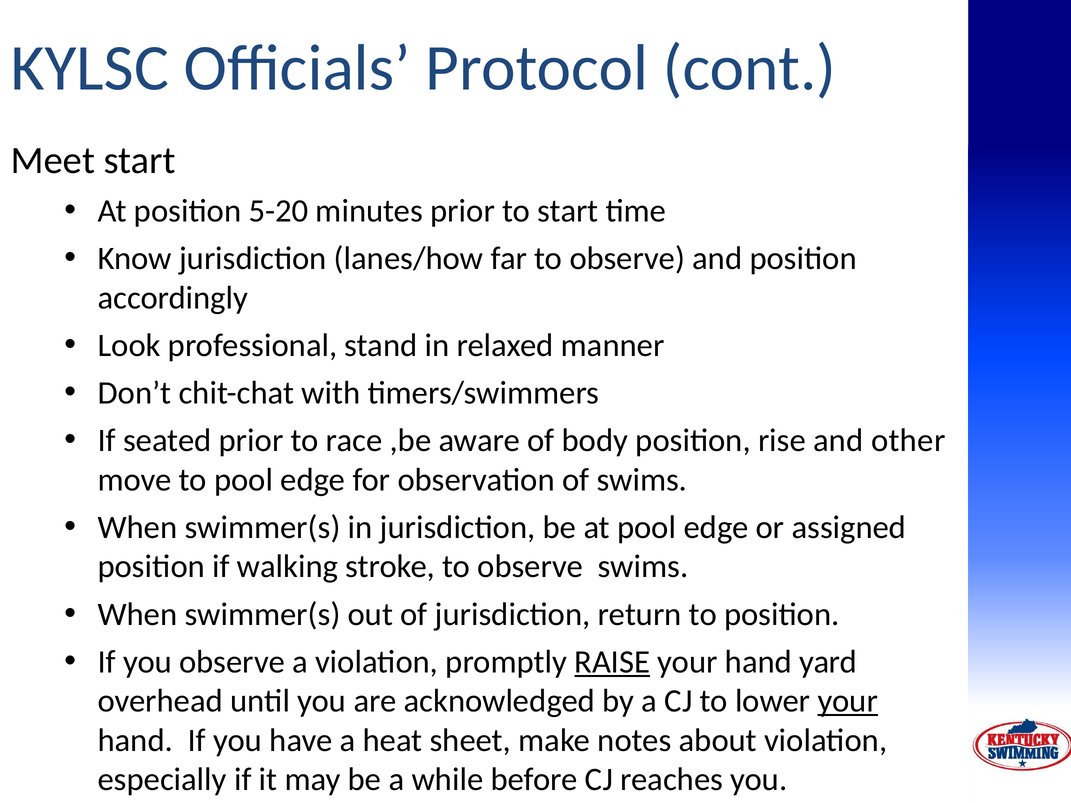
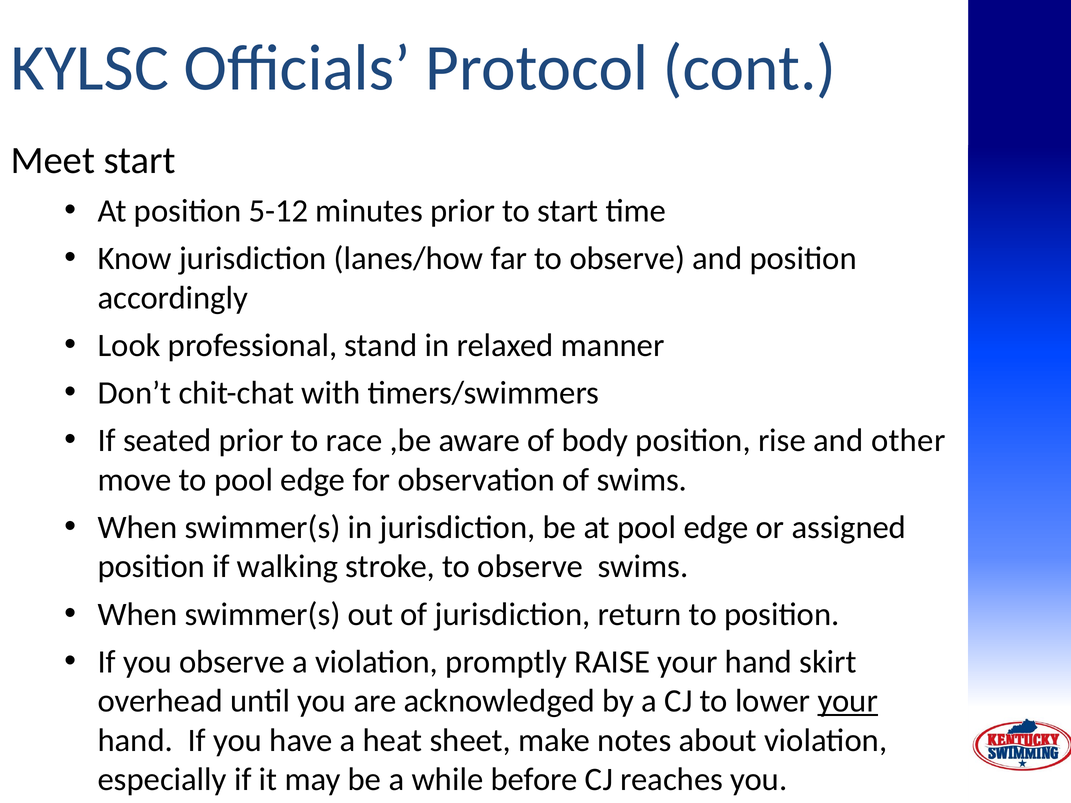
5-20: 5-20 -> 5-12
RAISE underline: present -> none
yard: yard -> skirt
